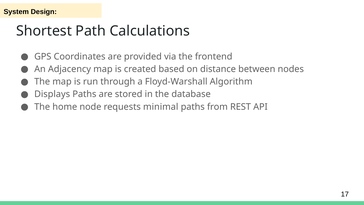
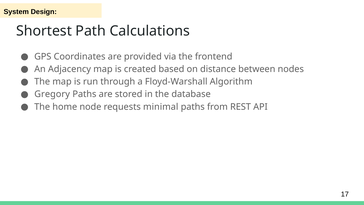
Displays: Displays -> Gregory
